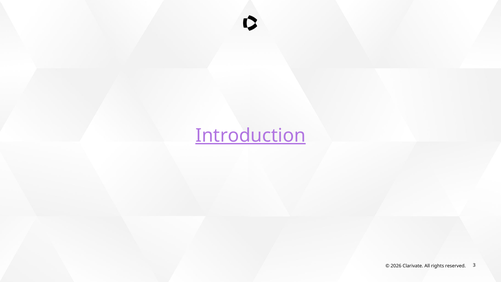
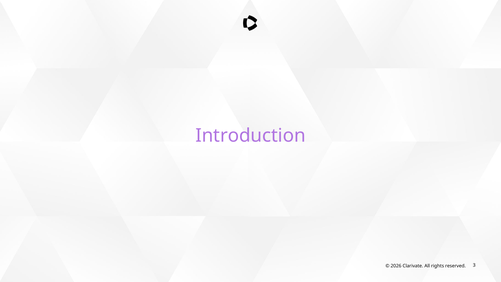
Introduction underline: present -> none
